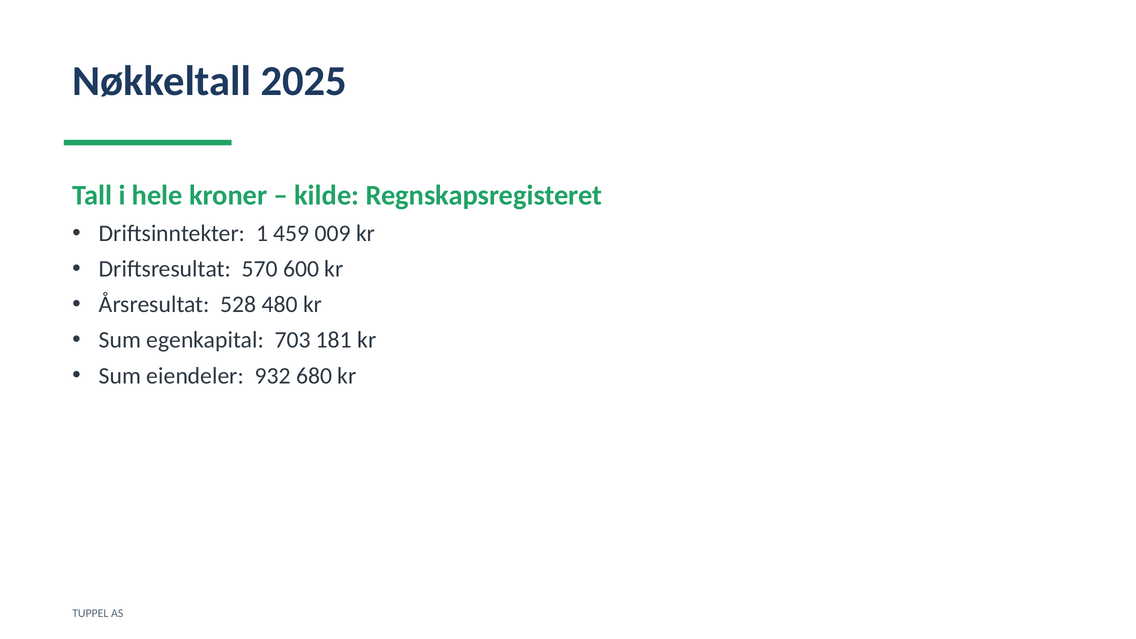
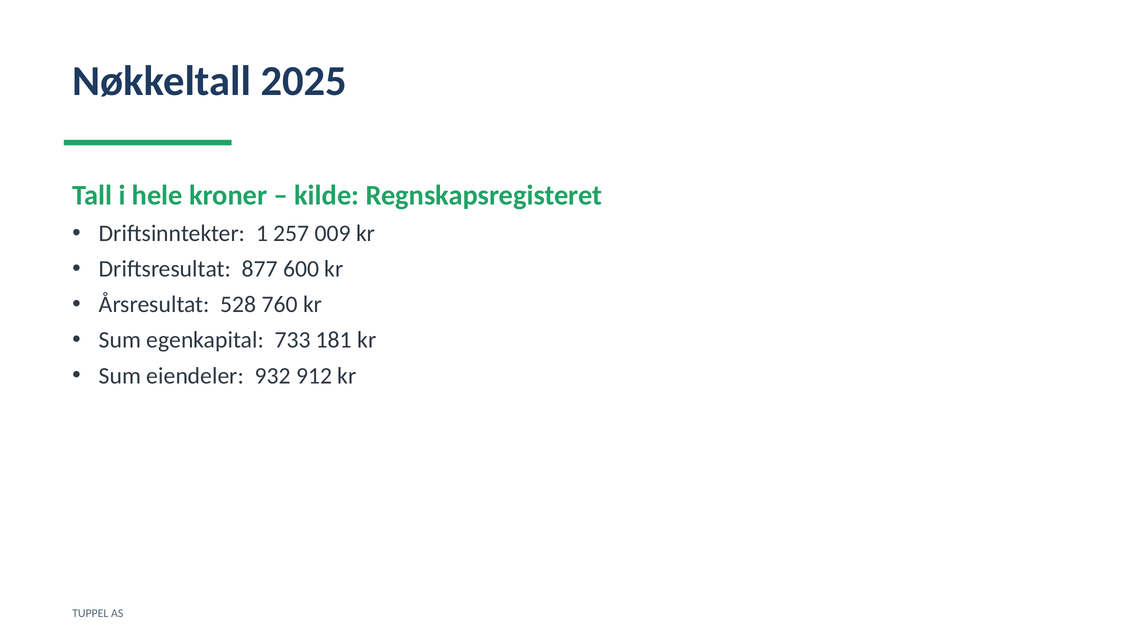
459: 459 -> 257
570: 570 -> 877
480: 480 -> 760
703: 703 -> 733
680: 680 -> 912
